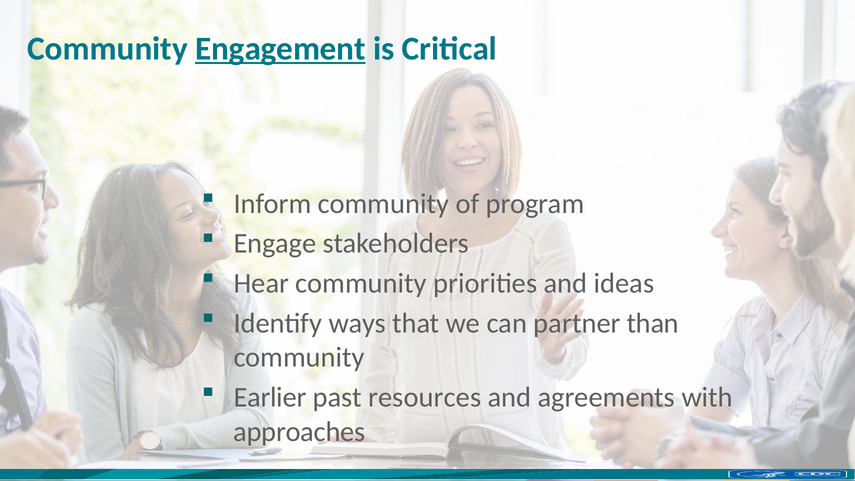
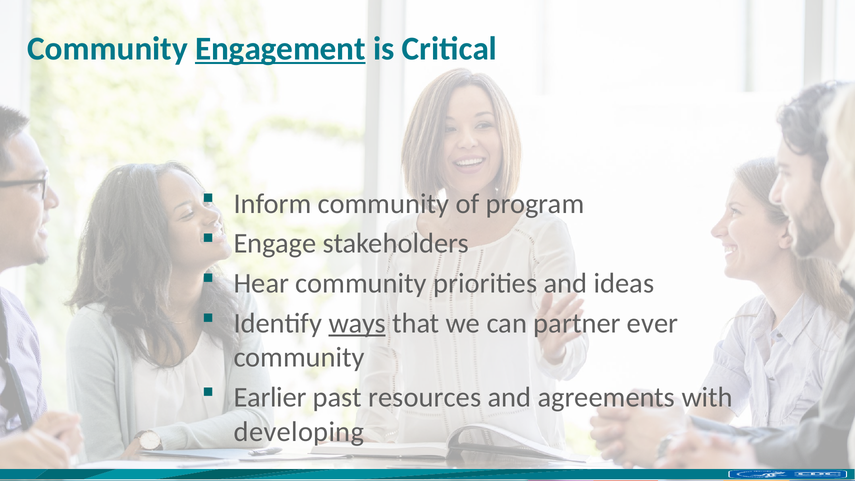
ways underline: none -> present
than: than -> ever
approaches: approaches -> developing
